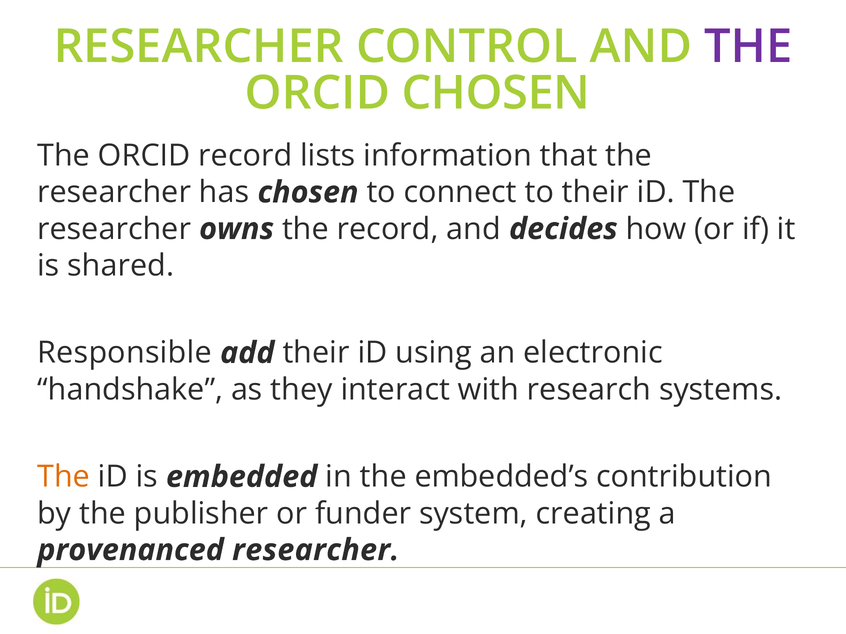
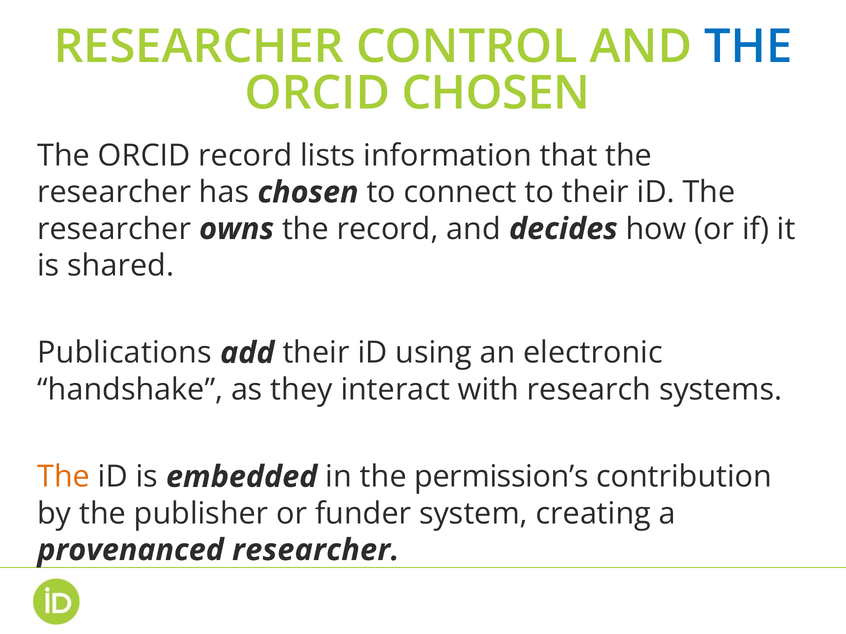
THE at (748, 47) colour: purple -> blue
Responsible: Responsible -> Publications
embedded’s: embedded’s -> permission’s
